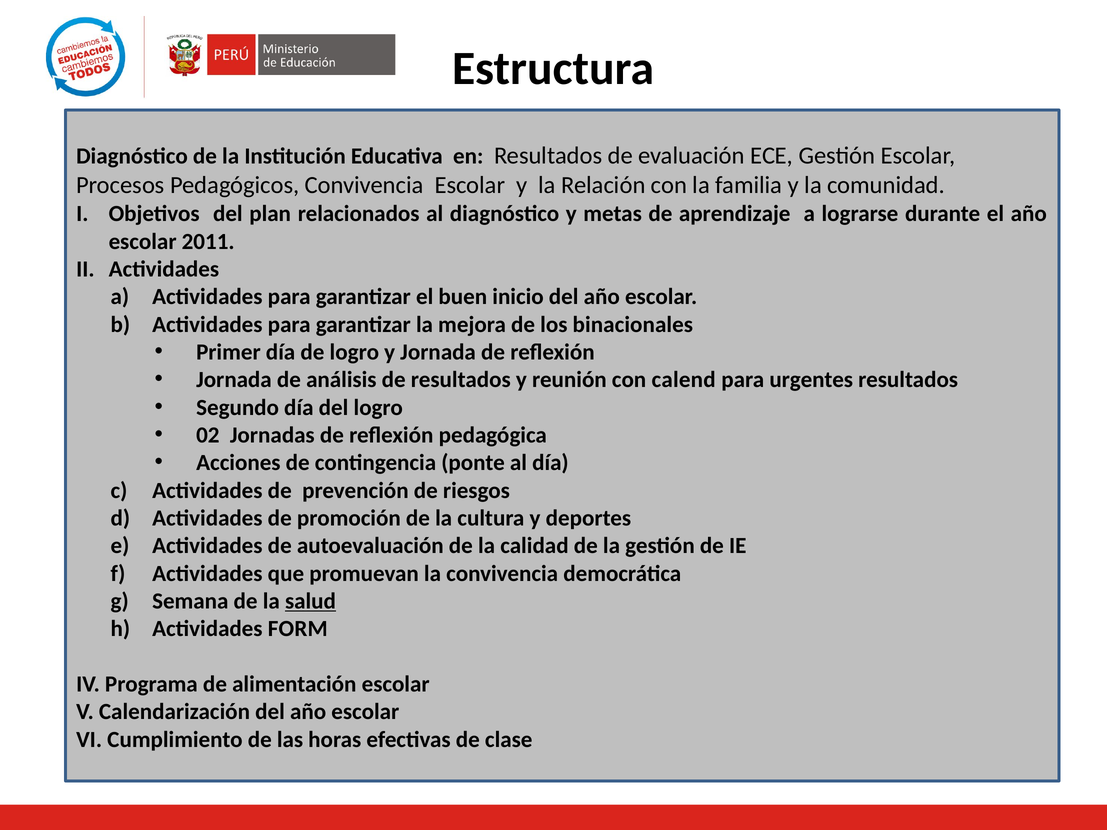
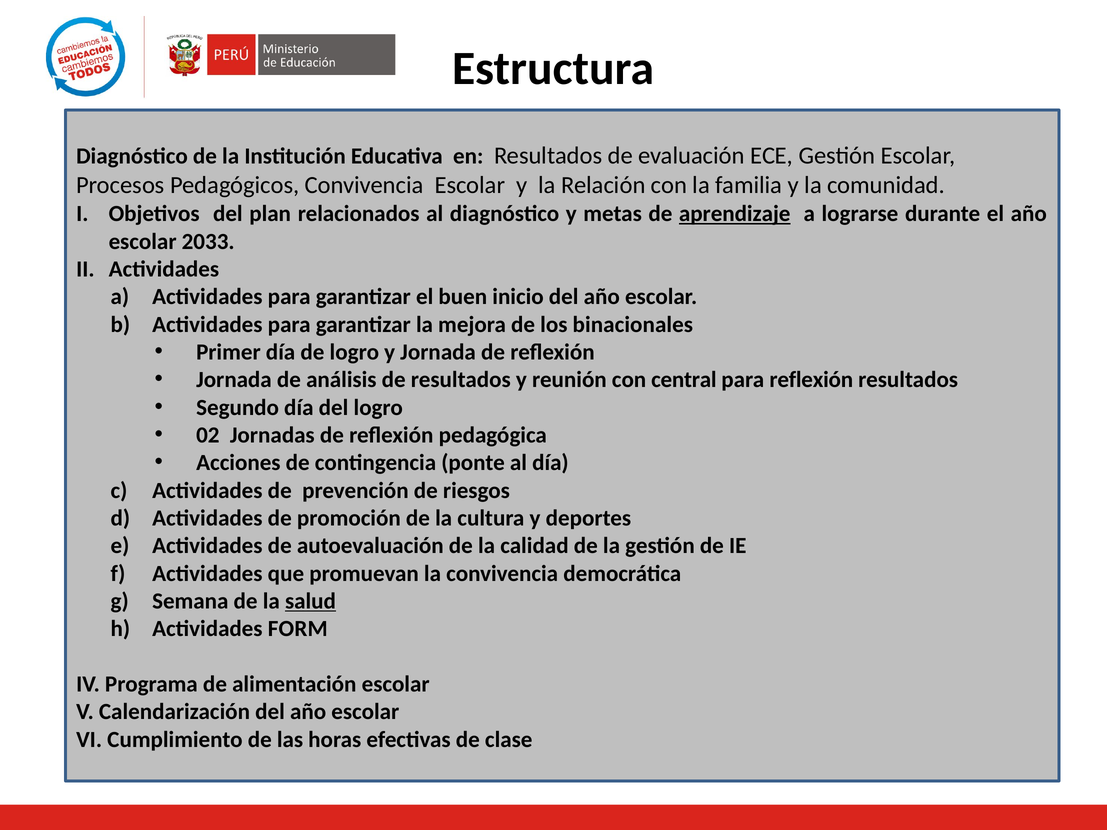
aprendizaje underline: none -> present
2011: 2011 -> 2033
calend: calend -> central
para urgentes: urgentes -> reflexión
